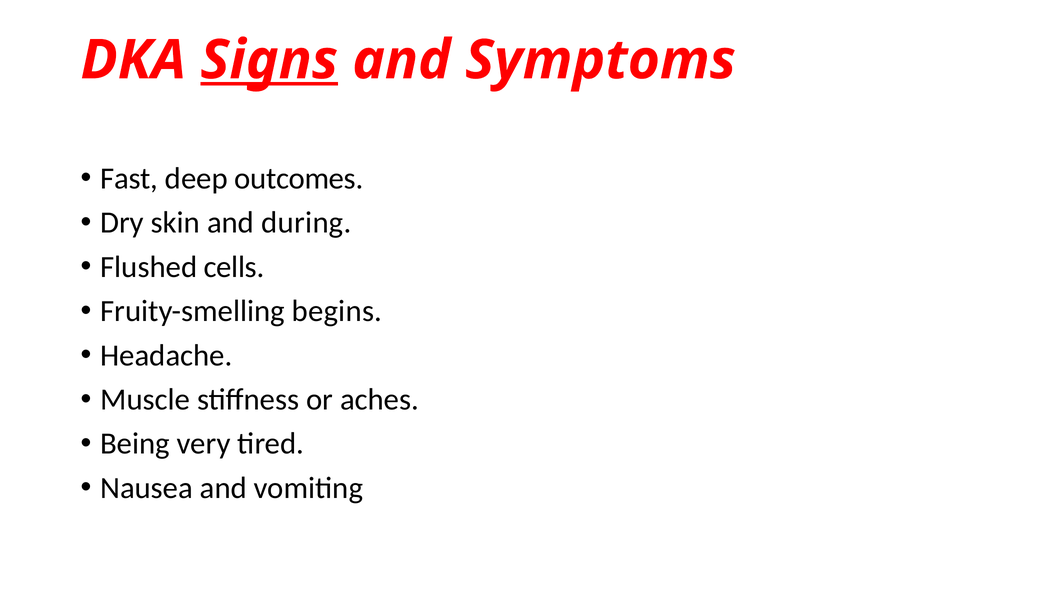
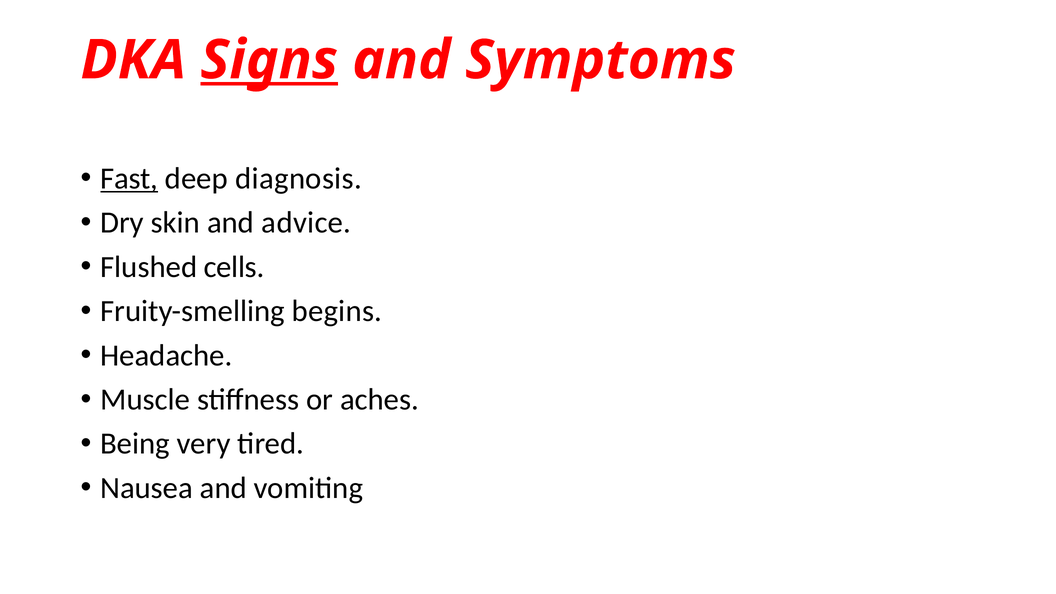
Fast underline: none -> present
outcomes: outcomes -> diagnosis
during: during -> advice
